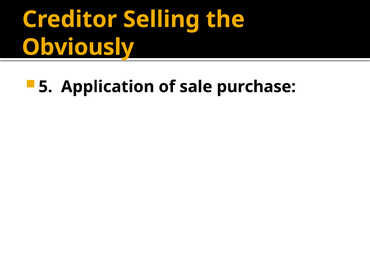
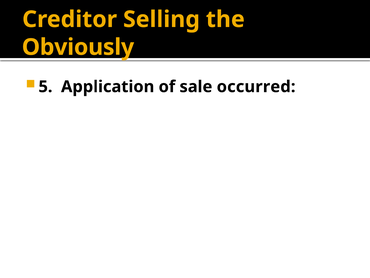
purchase: purchase -> occurred
